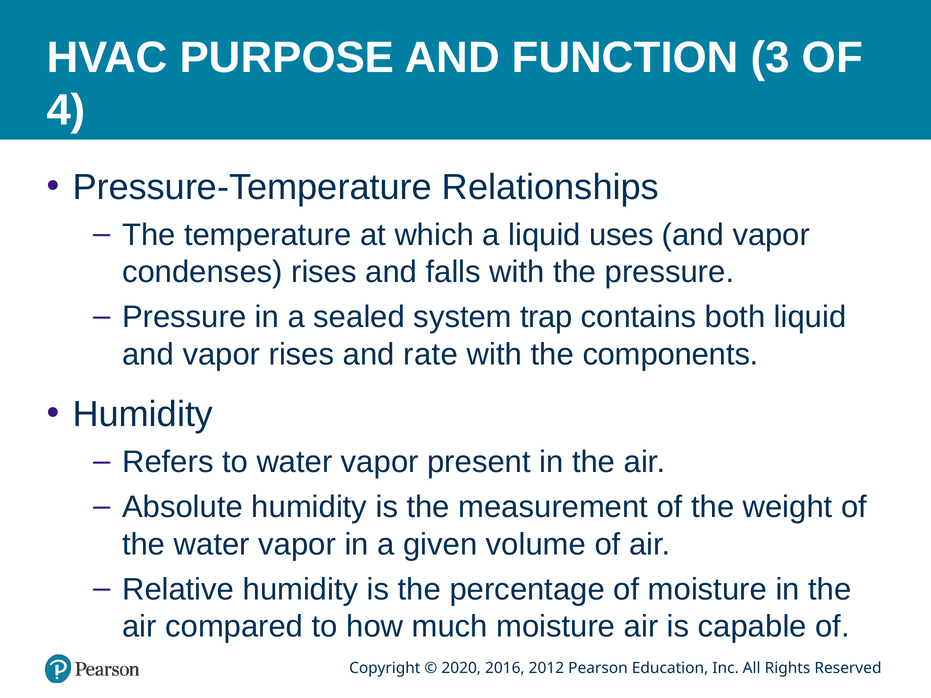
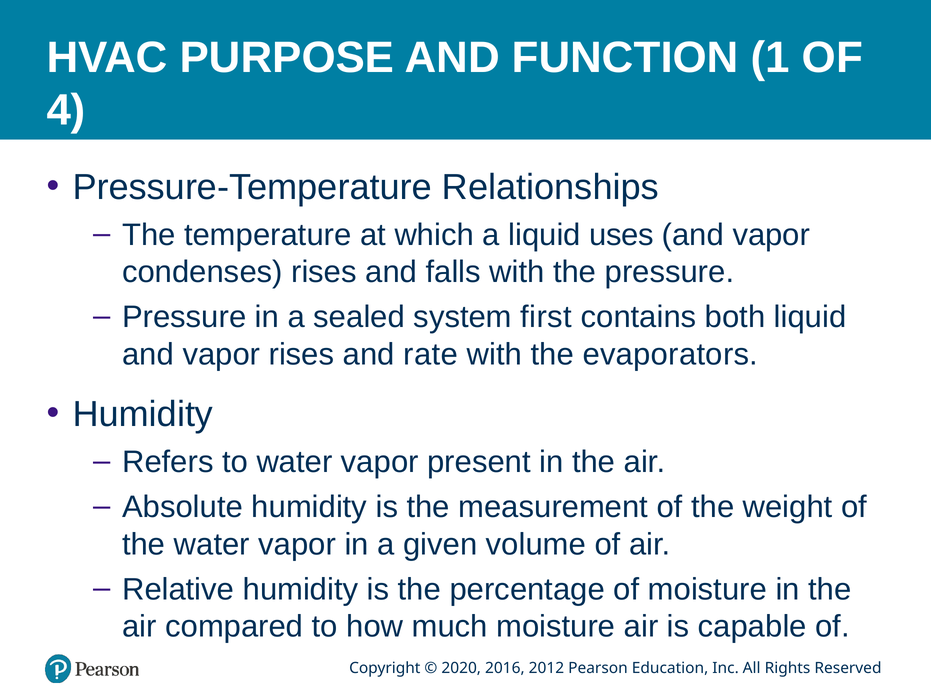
3: 3 -> 1
trap: trap -> first
components: components -> evaporators
